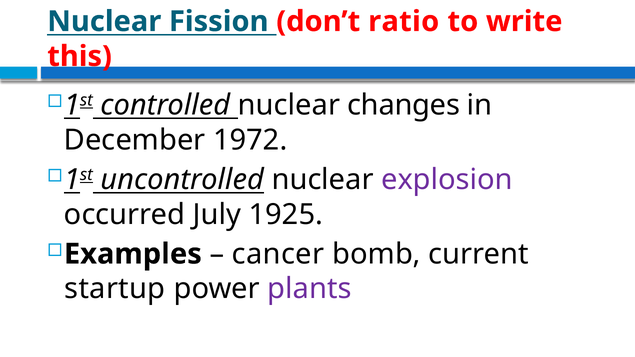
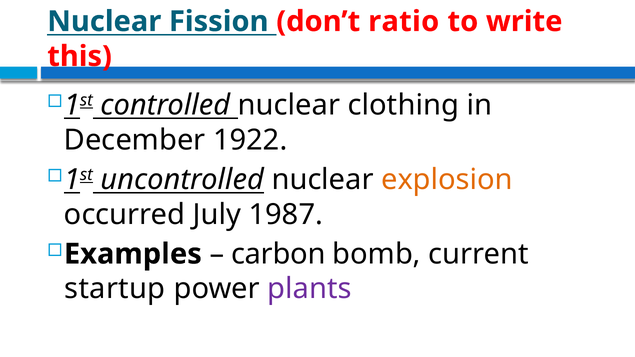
changes: changes -> clothing
1972: 1972 -> 1922
explosion colour: purple -> orange
1925: 1925 -> 1987
cancer: cancer -> carbon
